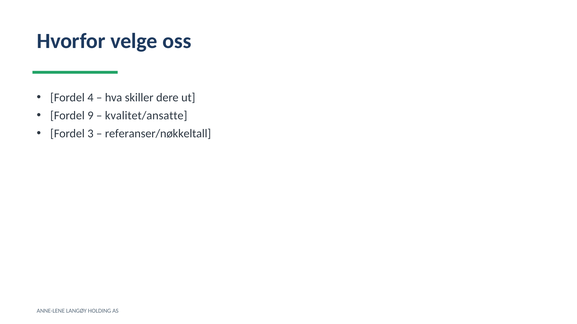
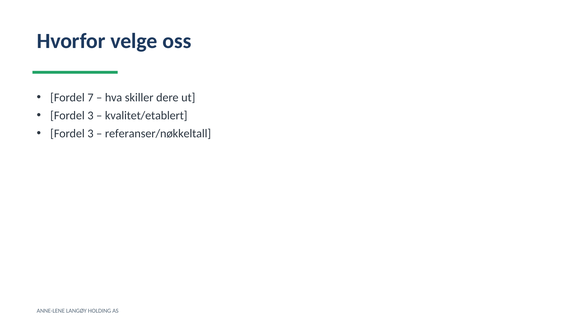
4: 4 -> 7
9 at (90, 116): 9 -> 3
kvalitet/ansatte: kvalitet/ansatte -> kvalitet/etablert
